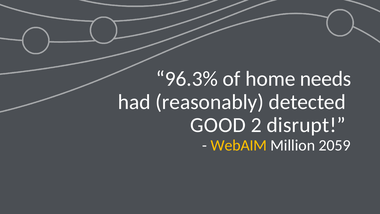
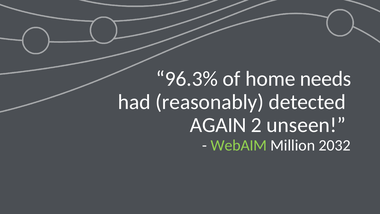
GOOD: GOOD -> AGAIN
disrupt: disrupt -> unseen
WebAIM colour: yellow -> light green
2059: 2059 -> 2032
